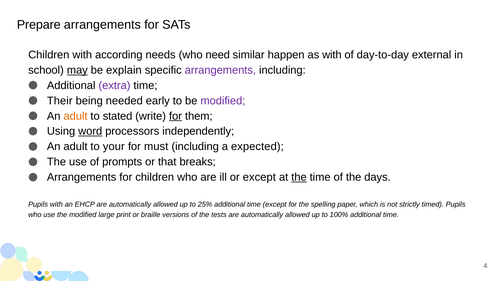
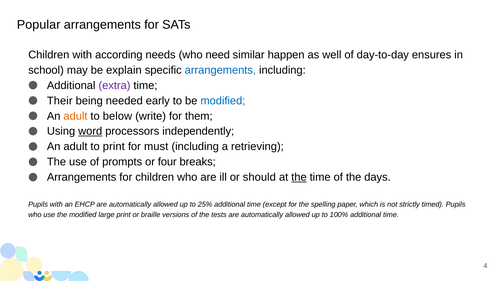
Prepare: Prepare -> Popular
as with: with -> well
external: external -> ensures
may underline: present -> none
arrangements at (220, 70) colour: purple -> blue
modified at (223, 101) colour: purple -> blue
stated: stated -> below
for at (175, 116) underline: present -> none
to your: your -> print
expected: expected -> retrieving
that: that -> four
or except: except -> should
